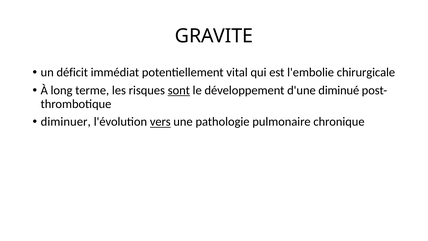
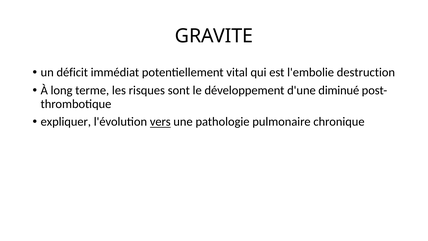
chirurgicale: chirurgicale -> destruction
sont underline: present -> none
diminuer: diminuer -> expliquer
